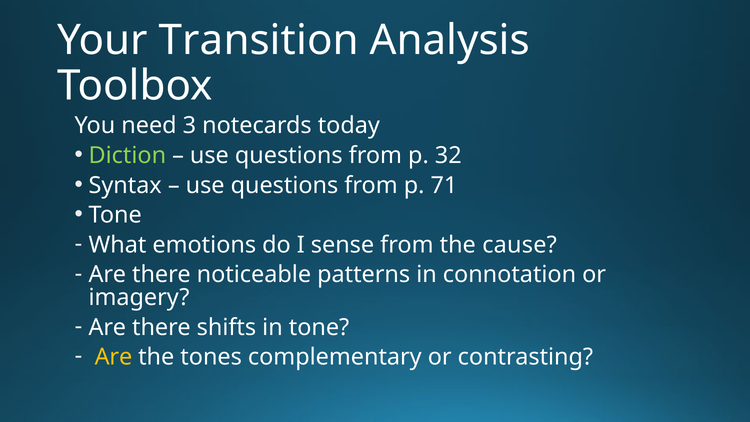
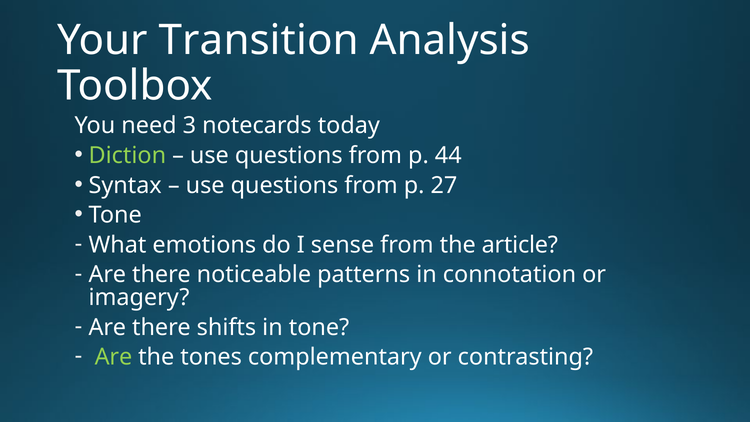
32: 32 -> 44
71: 71 -> 27
cause: cause -> article
Are at (113, 357) colour: yellow -> light green
